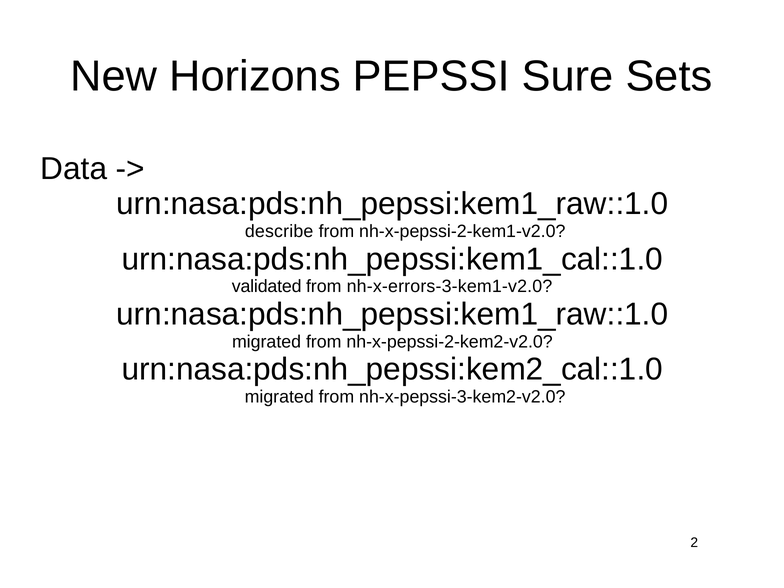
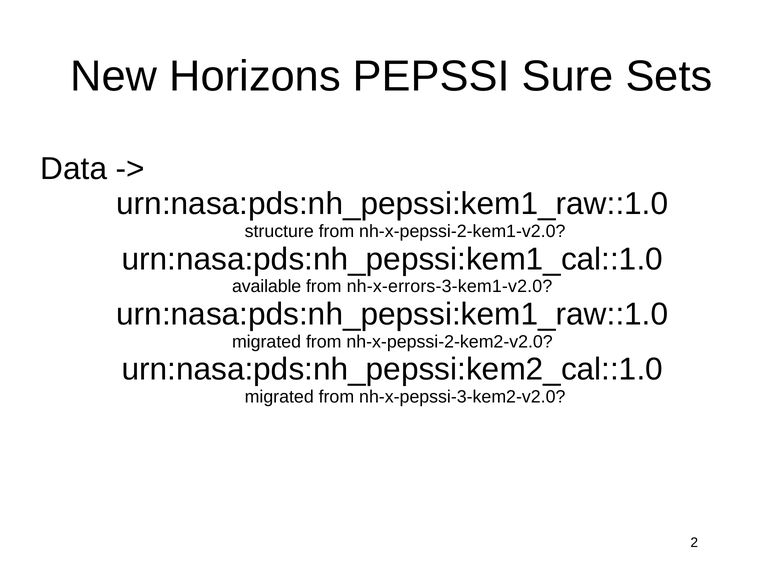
describe: describe -> structure
validated: validated -> available
